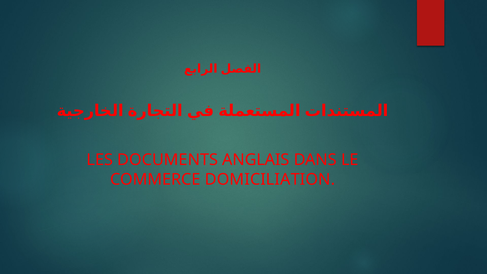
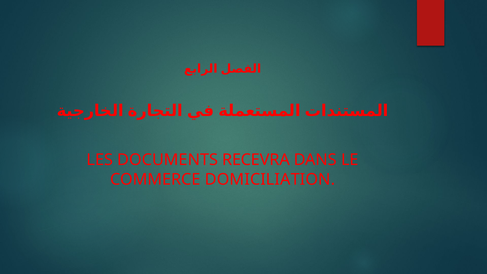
ANGLAIS: ANGLAIS -> RECEVRA
